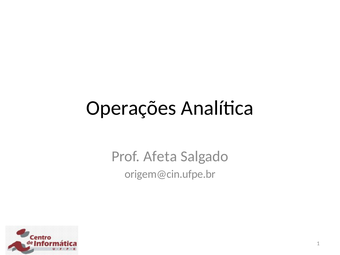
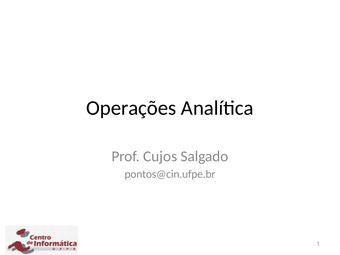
Afeta: Afeta -> Cujos
origem@cin.ufpe.br: origem@cin.ufpe.br -> pontos@cin.ufpe.br
